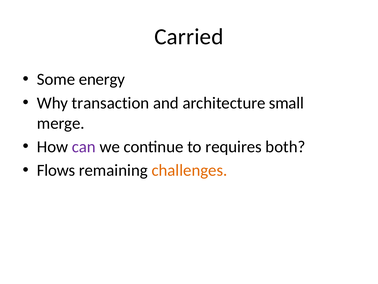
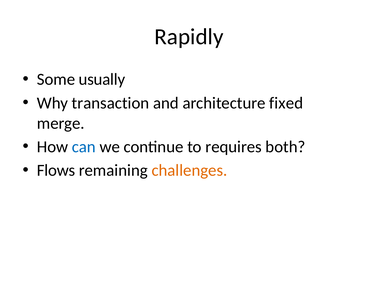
Carried: Carried -> Rapidly
energy: energy -> usually
small: small -> fixed
can colour: purple -> blue
